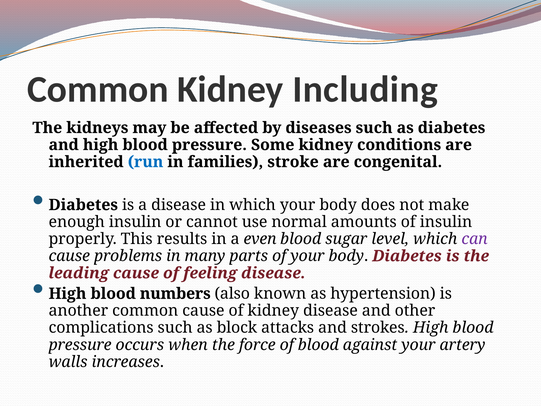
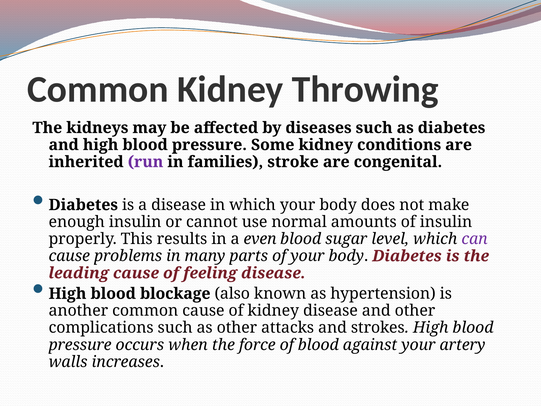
Including: Including -> Throwing
run colour: blue -> purple
numbers: numbers -> blockage
as block: block -> other
